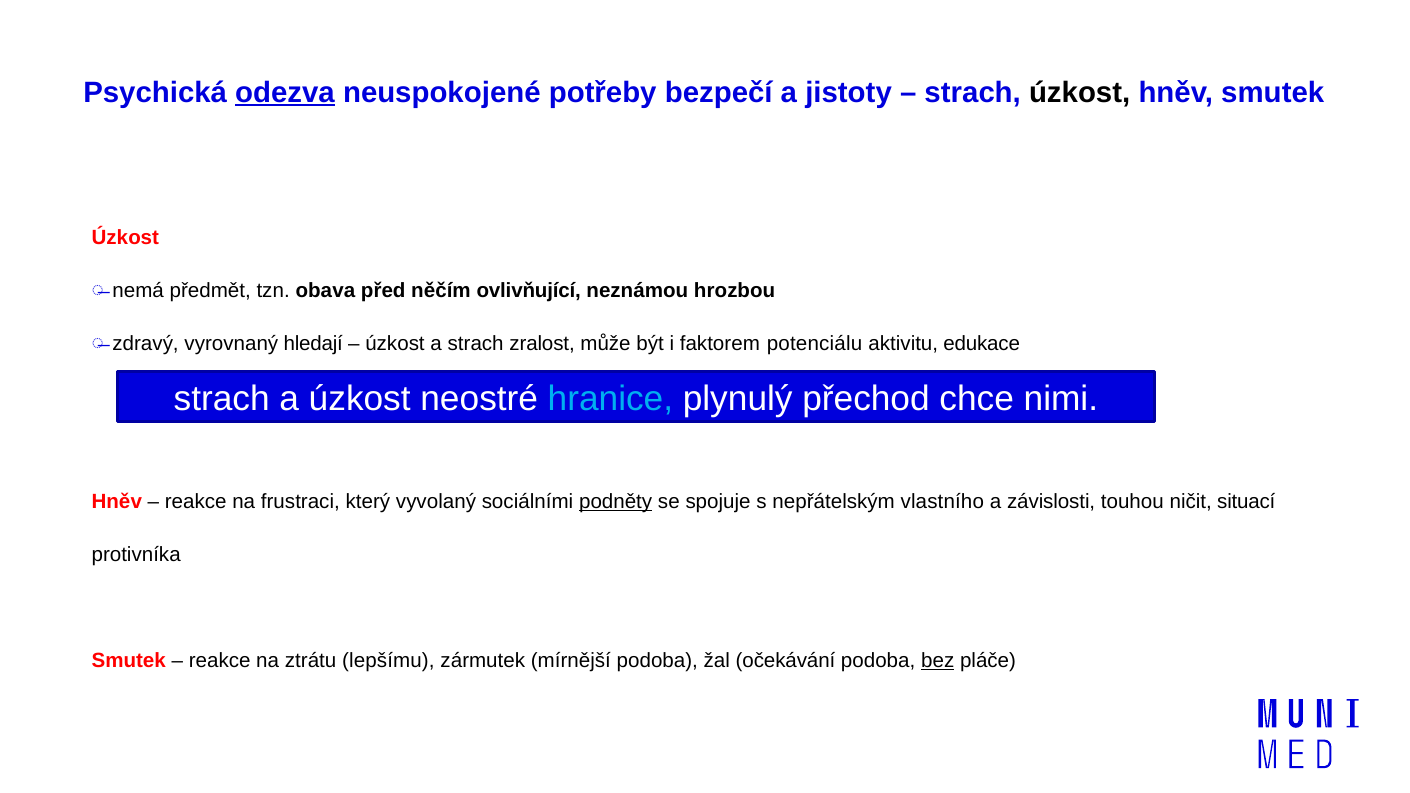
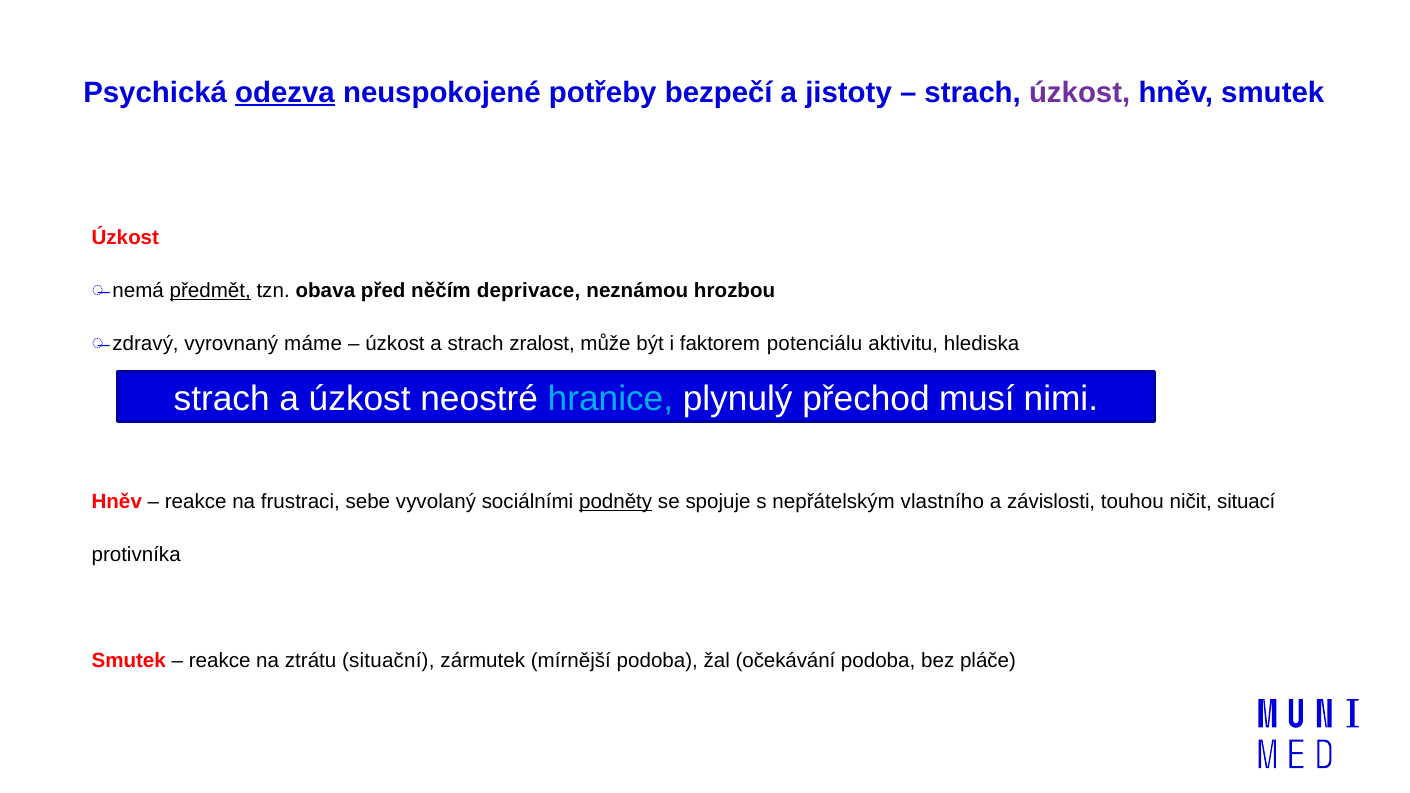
úzkost at (1080, 93) colour: black -> purple
předmět underline: none -> present
ovlivňující: ovlivňující -> deprivace
hledají: hledají -> máme
edukace: edukace -> hlediska
chce: chce -> musí
který: který -> sebe
lepšímu: lepšímu -> situační
bez underline: present -> none
